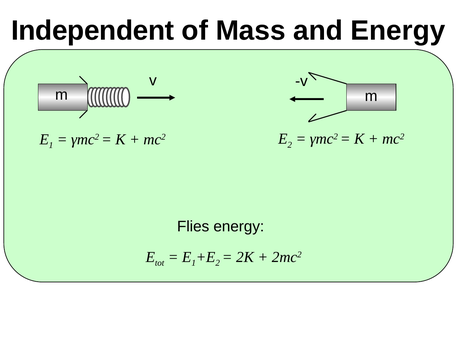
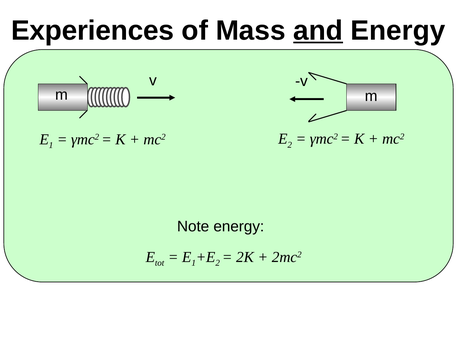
Independent: Independent -> Experiences
and underline: none -> present
Flies: Flies -> Note
